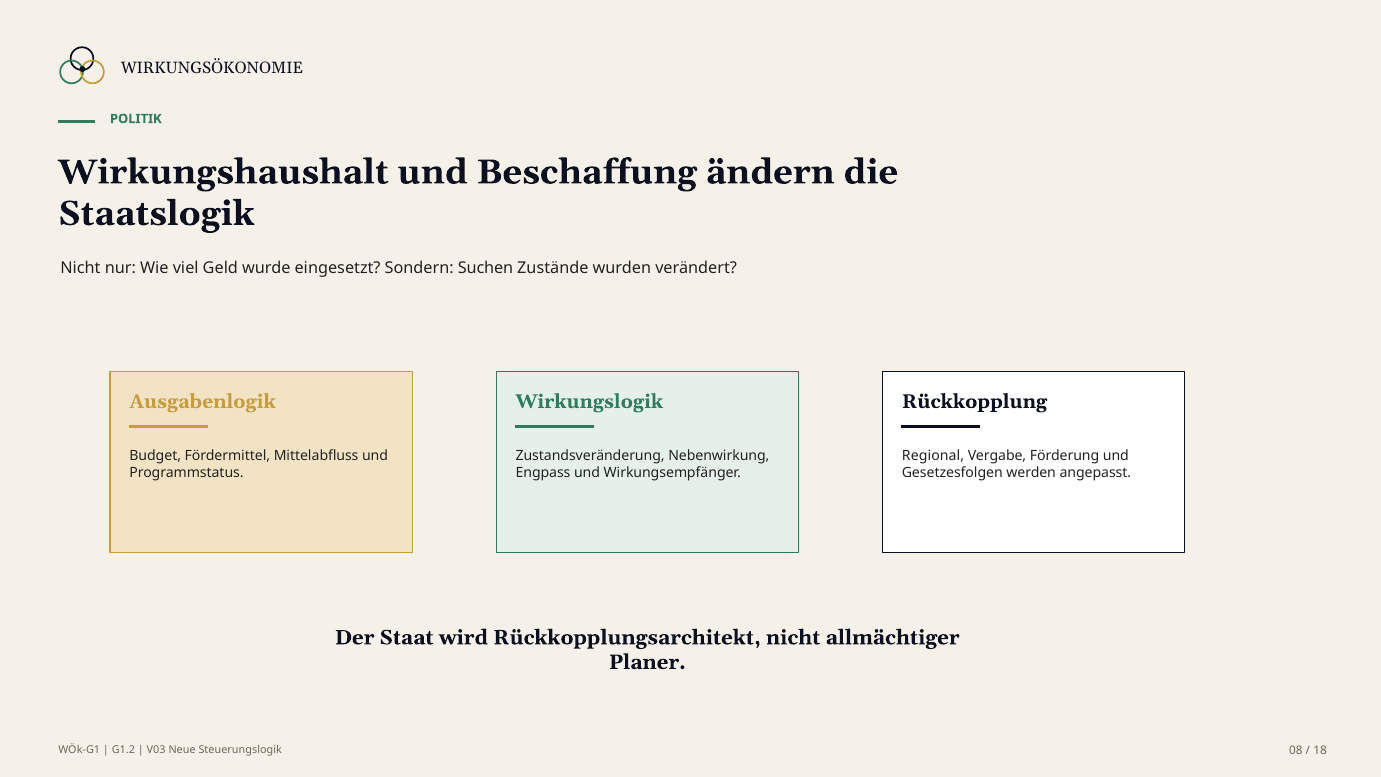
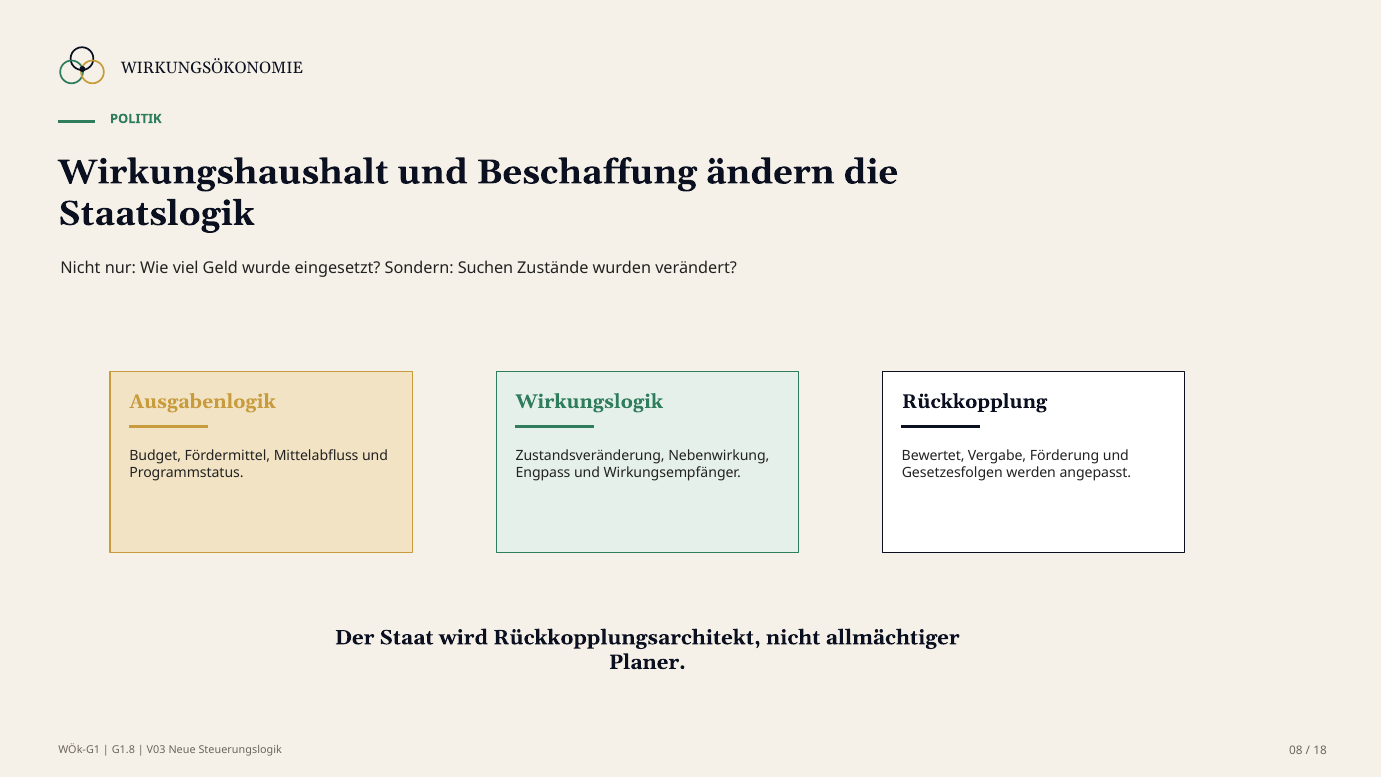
Regional: Regional -> Bewertet
G1.2: G1.2 -> G1.8
